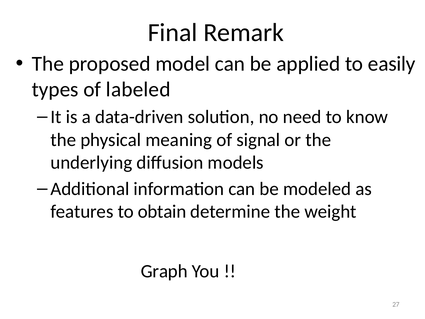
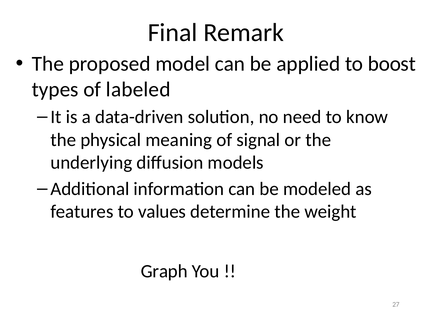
easily: easily -> boost
obtain: obtain -> values
